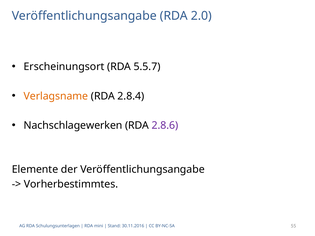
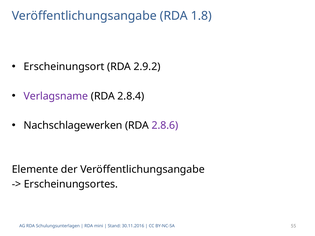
2.0: 2.0 -> 1.8
5.5.7: 5.5.7 -> 2.9.2
Verlagsname colour: orange -> purple
Vorherbestimmtes: Vorherbestimmtes -> Erscheinungsortes
